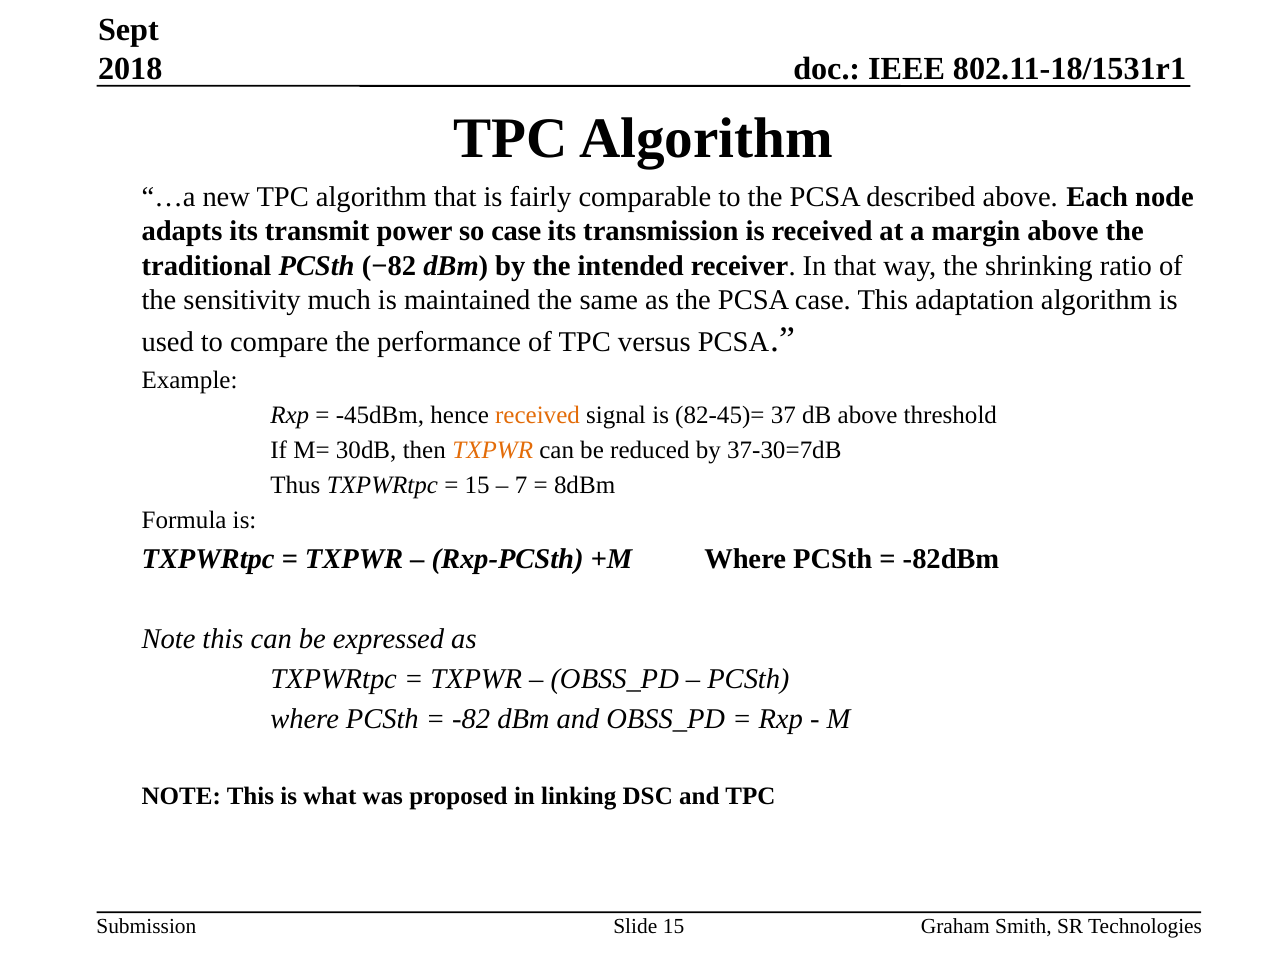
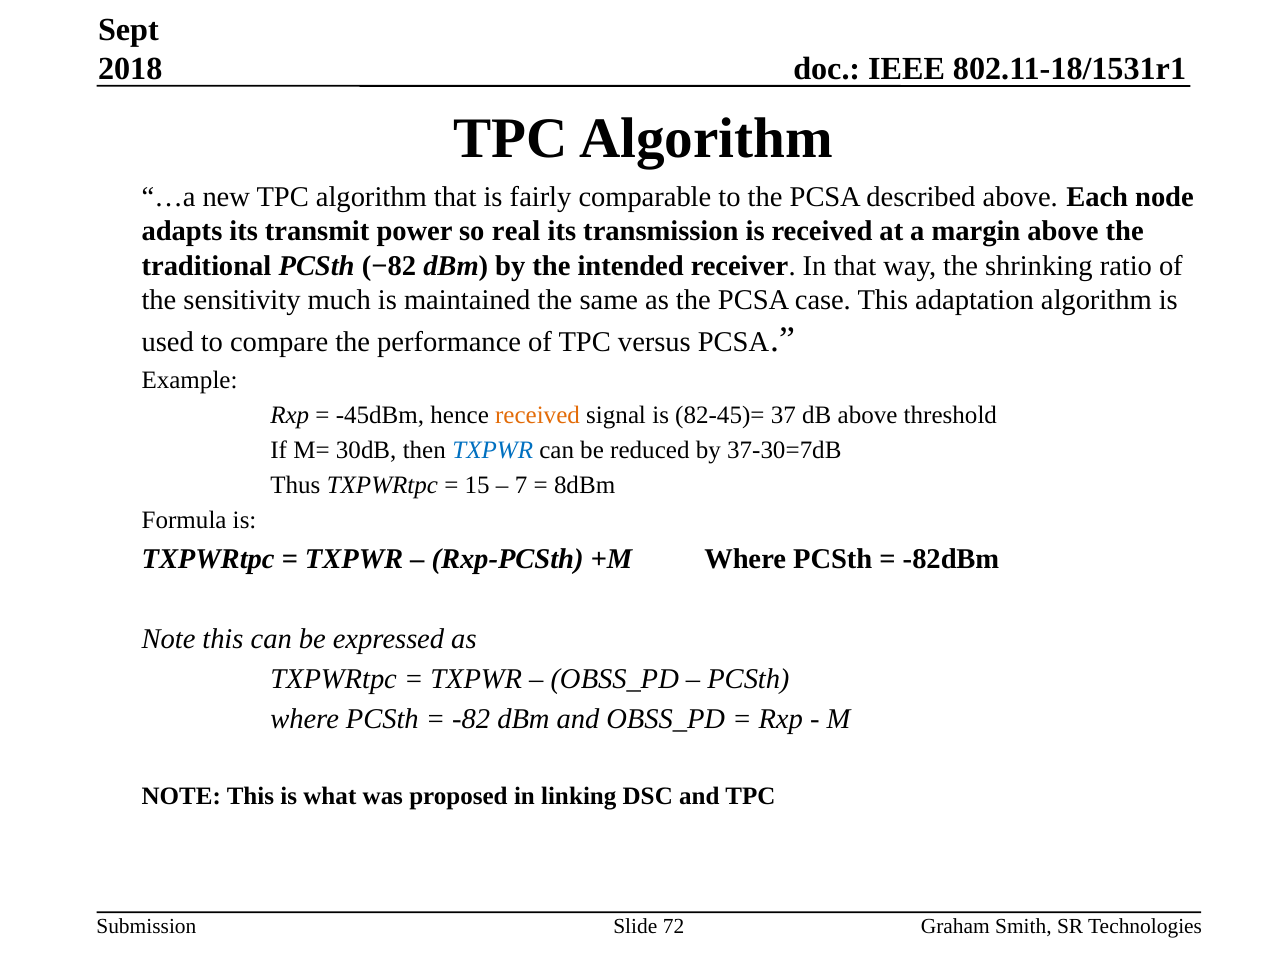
so case: case -> real
TXPWR at (493, 450) colour: orange -> blue
Slide 15: 15 -> 72
